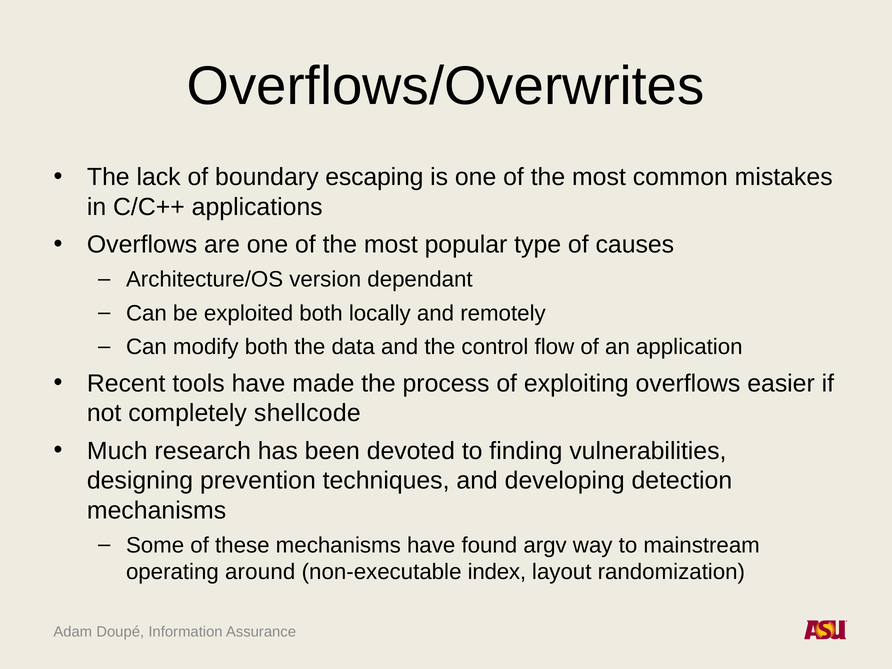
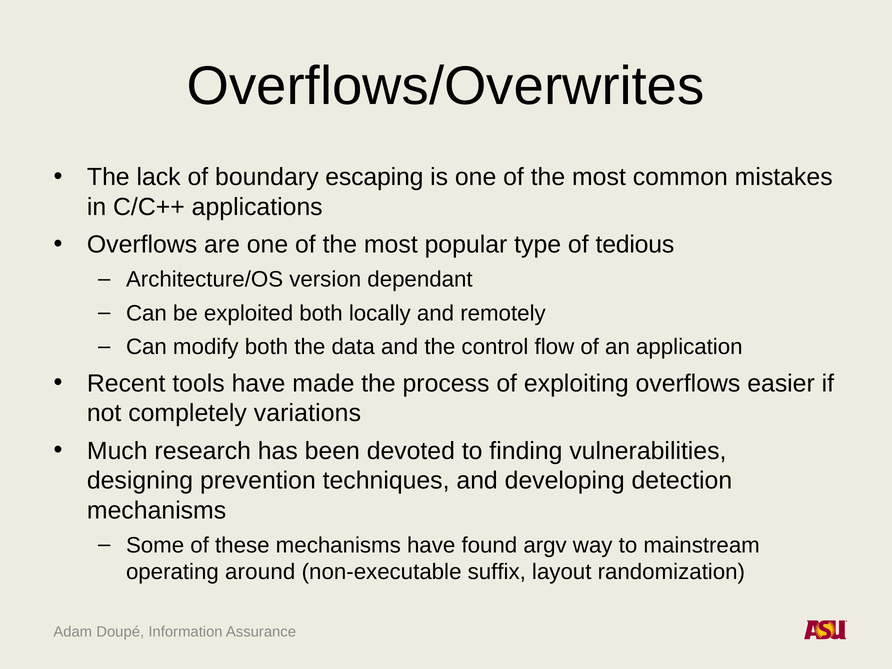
causes: causes -> tedious
shellcode: shellcode -> variations
index: index -> suffix
